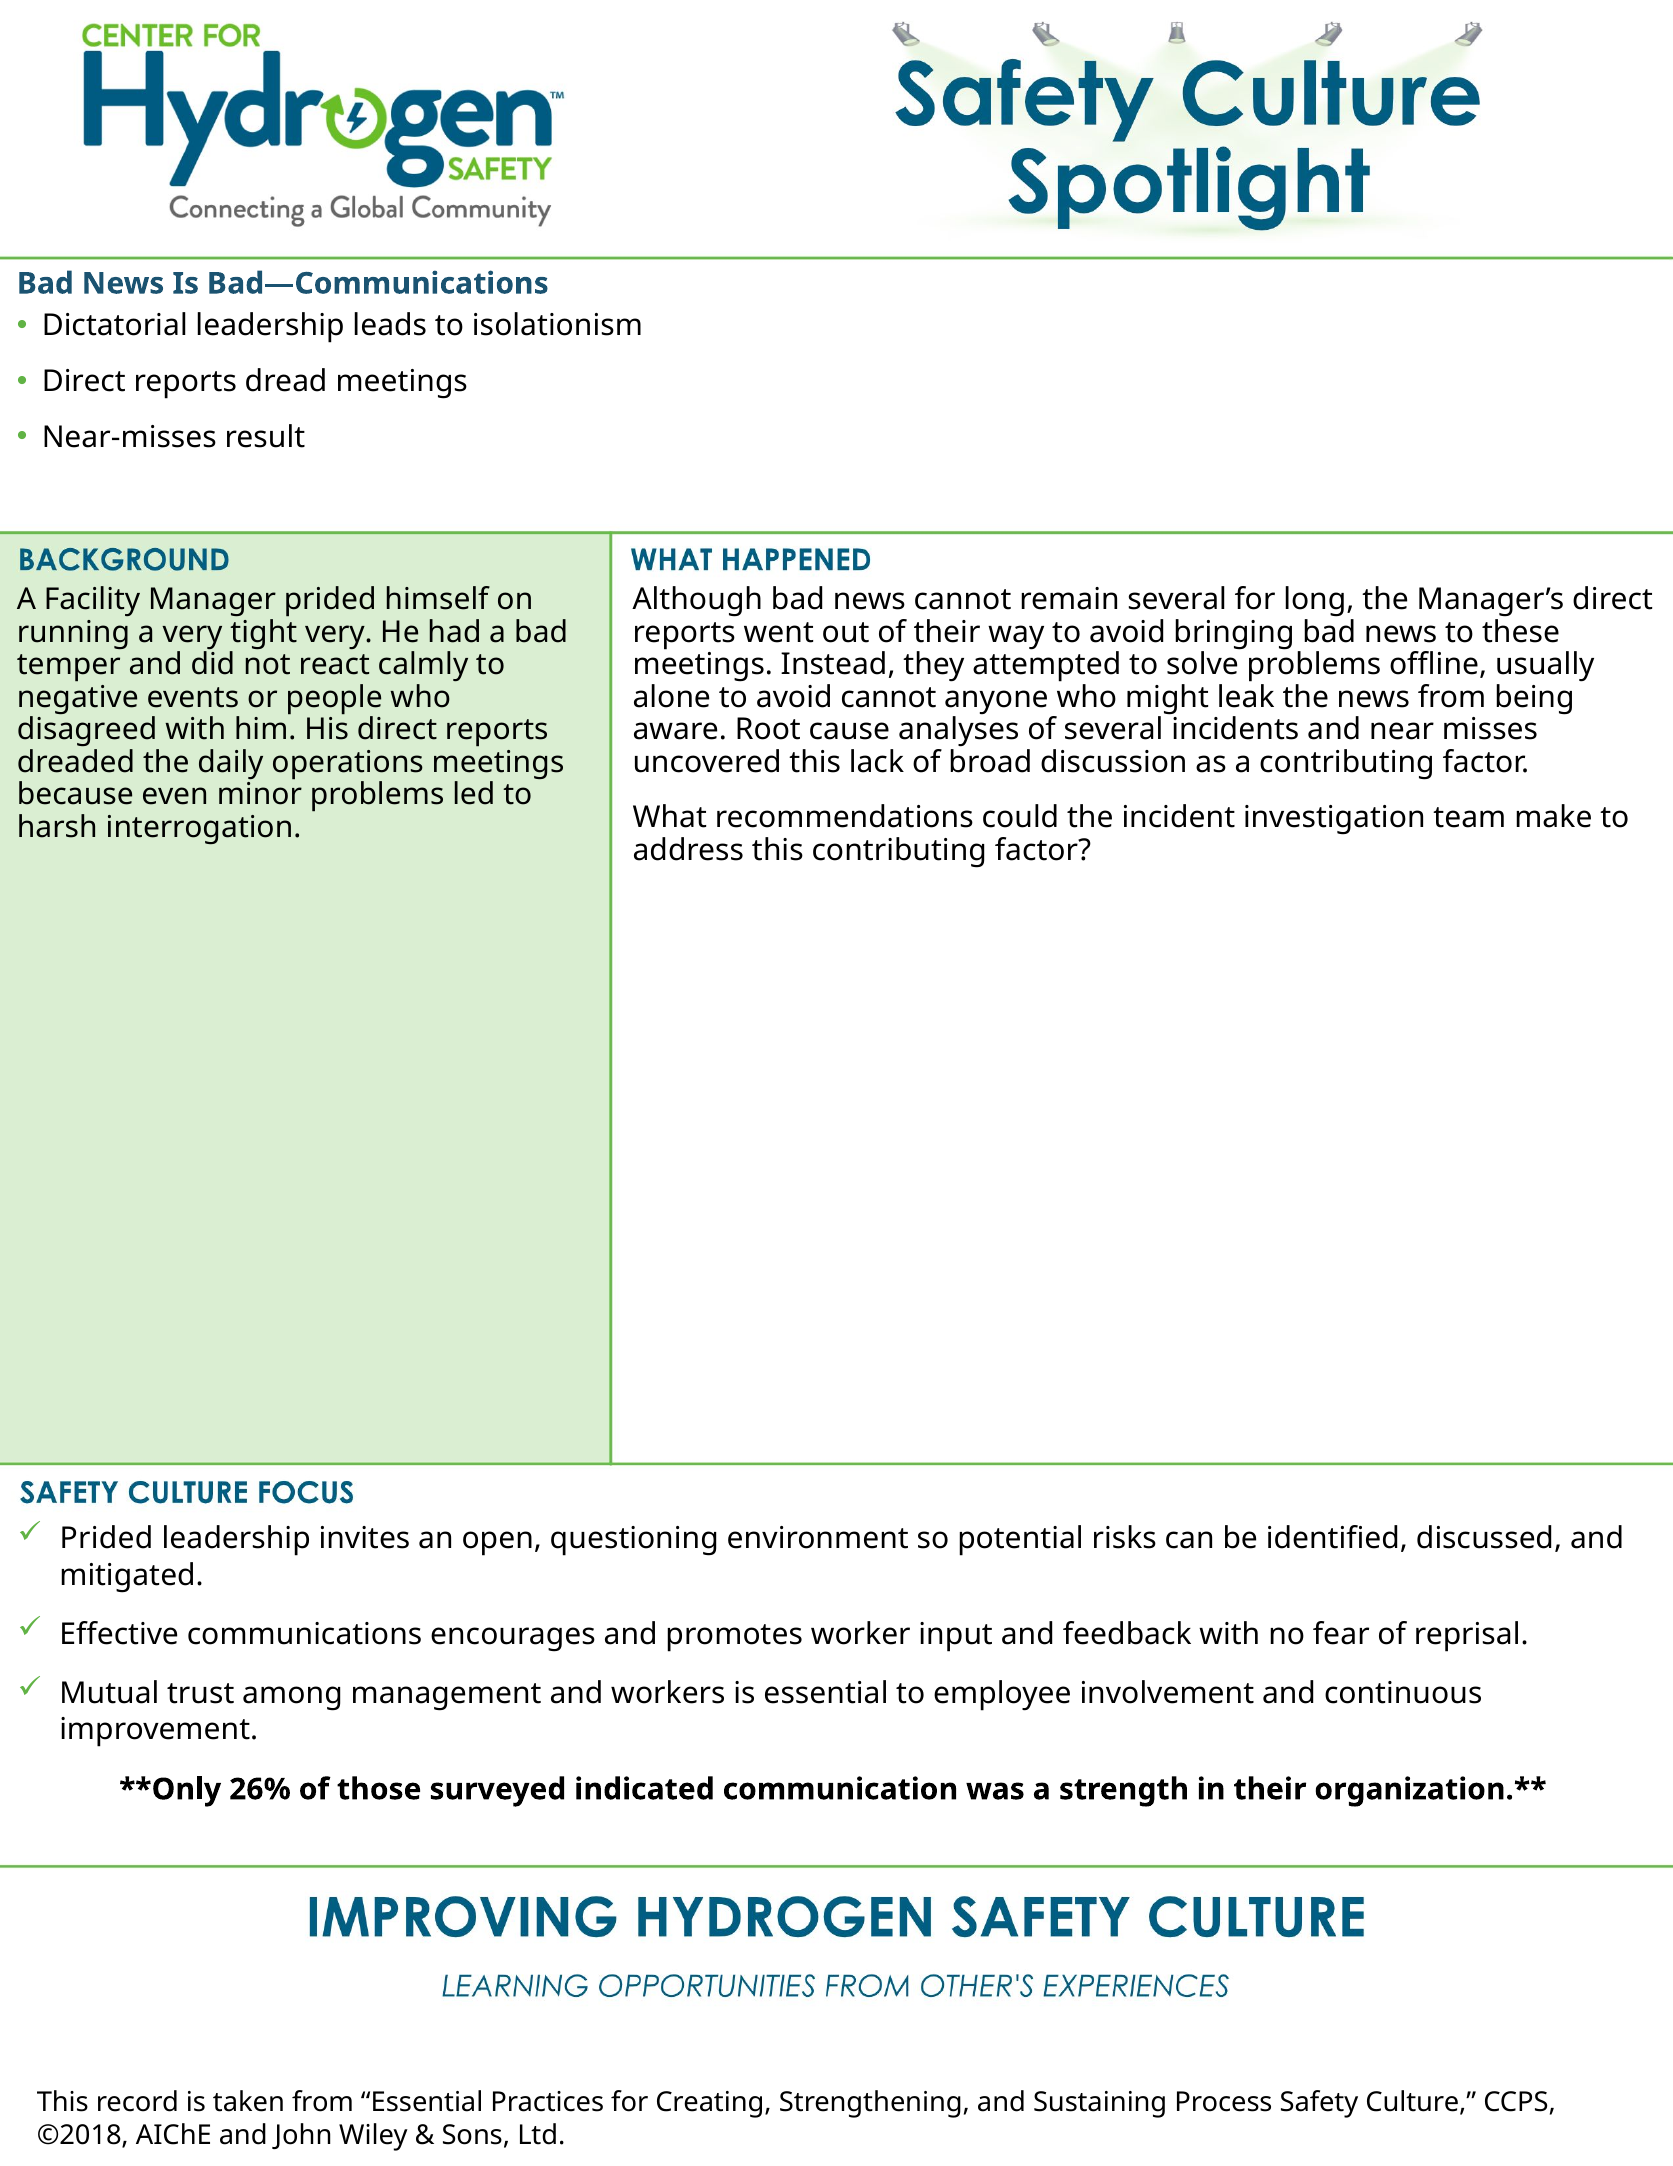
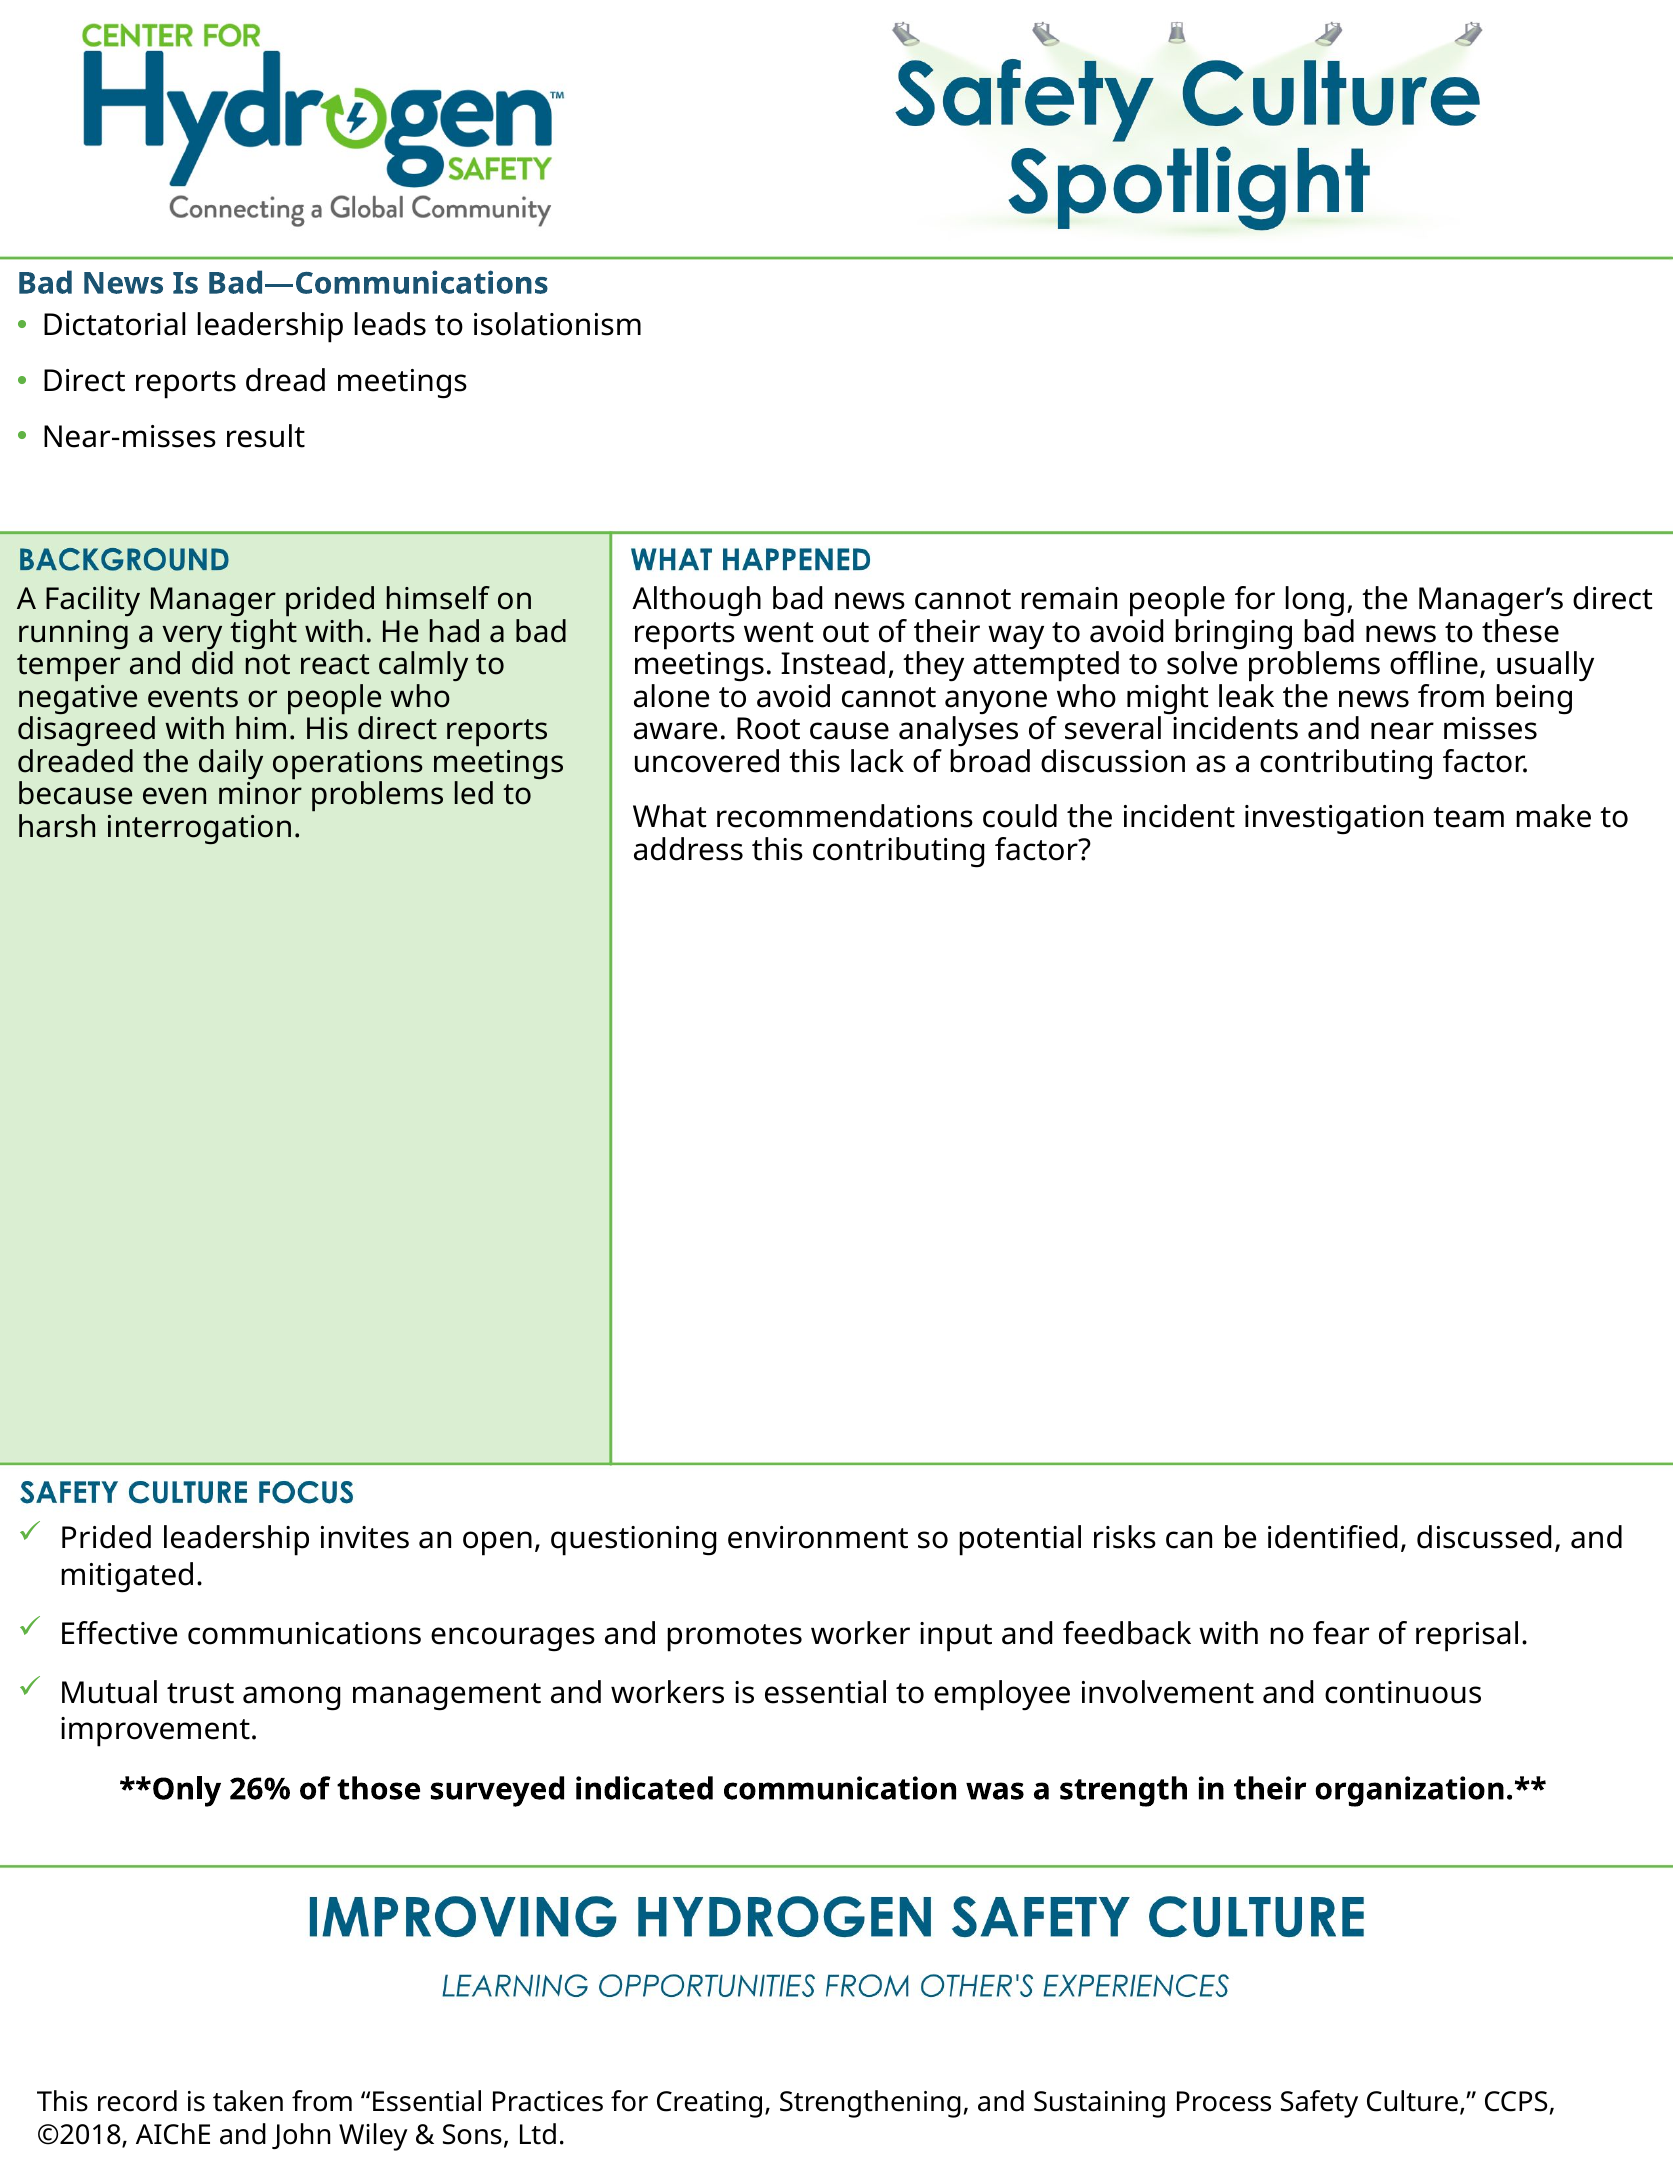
remain several: several -> people
tight very: very -> with
